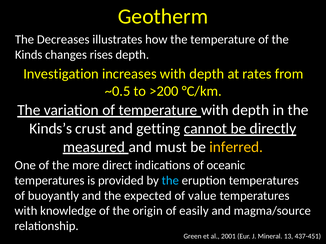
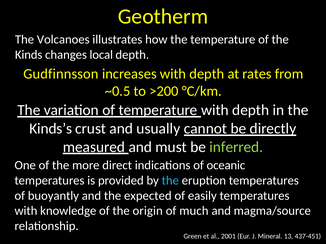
Decreases: Decreases -> Volcanoes
rises: rises -> local
Investigation: Investigation -> Gudfinnsson
getting: getting -> usually
inferred colour: yellow -> light green
value: value -> easily
easily: easily -> much
